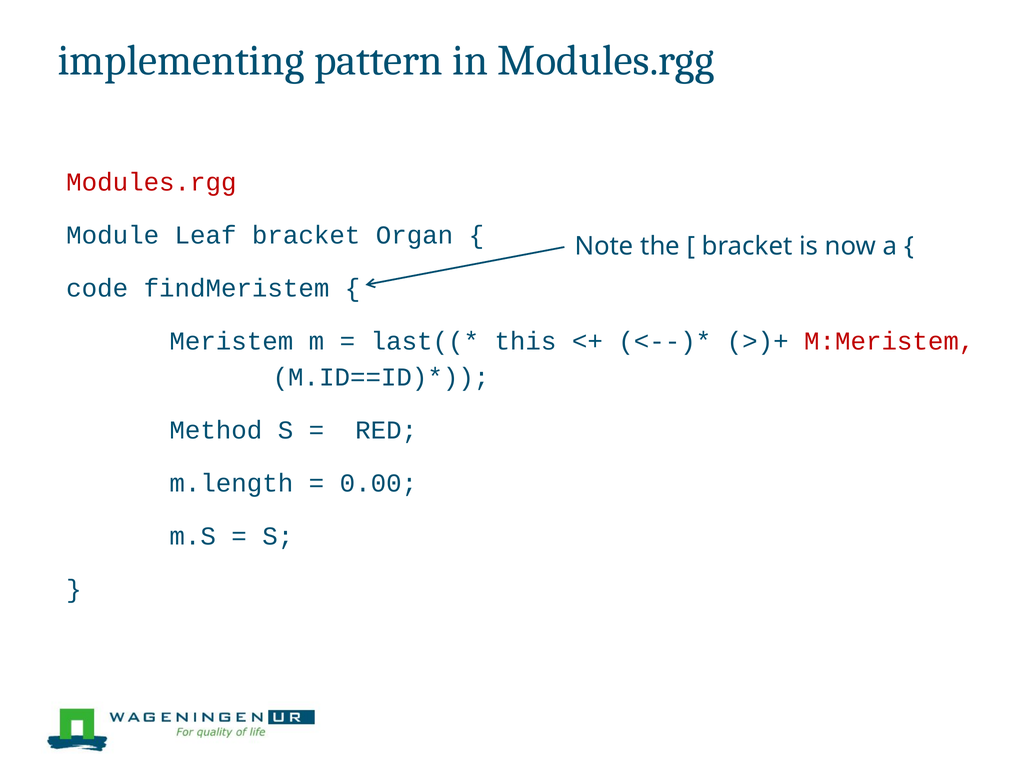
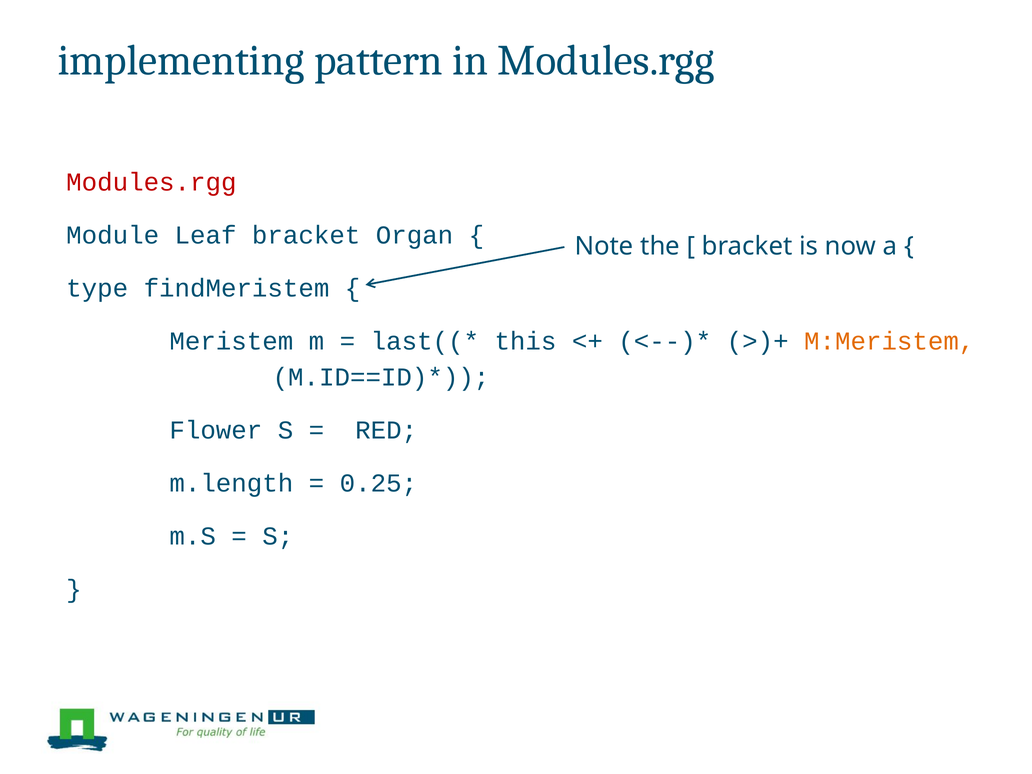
code: code -> type
M:Meristem colour: red -> orange
Method: Method -> Flower
0.00: 0.00 -> 0.25
